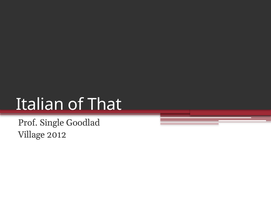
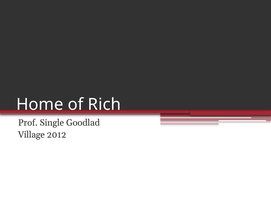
Italian: Italian -> Home
That: That -> Rich
